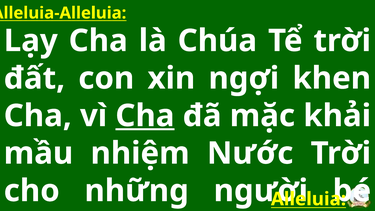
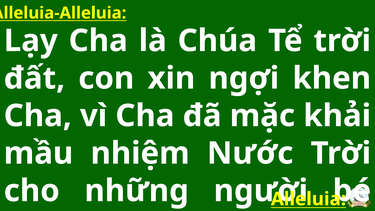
Cha at (145, 116) underline: present -> none
